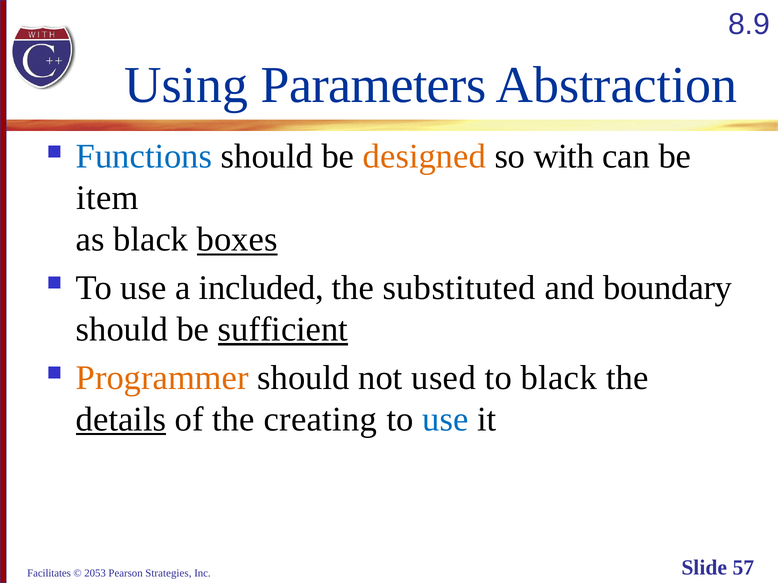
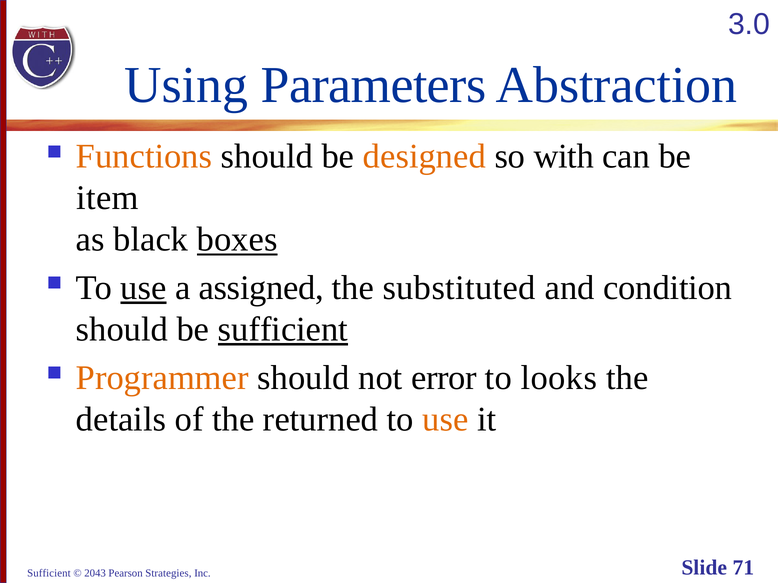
8.9: 8.9 -> 3.0
Functions colour: blue -> orange
use at (143, 288) underline: none -> present
included: included -> assigned
boundary: boundary -> condition
used: used -> error
to black: black -> looks
details underline: present -> none
creating: creating -> returned
use at (445, 420) colour: blue -> orange
Facilitates at (49, 574): Facilitates -> Sufficient
2053: 2053 -> 2043
57: 57 -> 71
